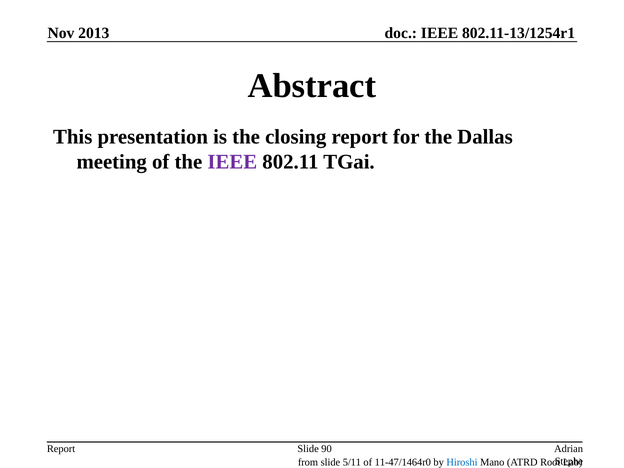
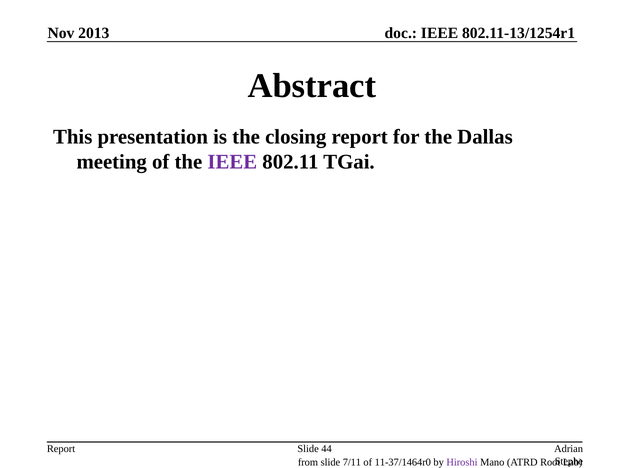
90: 90 -> 44
5/11: 5/11 -> 7/11
11-47/1464r0: 11-47/1464r0 -> 11-37/1464r0
Hiroshi colour: blue -> purple
